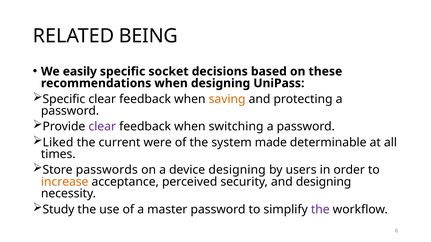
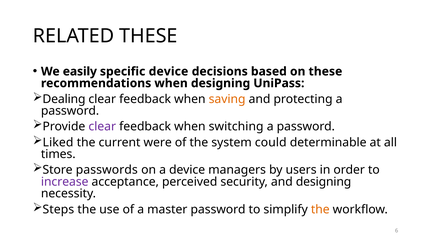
RELATED BEING: BEING -> THESE
specific socket: socket -> device
Specific at (64, 99): Specific -> Dealing
made: made -> could
device designing: designing -> managers
increase colour: orange -> purple
Study: Study -> Steps
the at (320, 210) colour: purple -> orange
